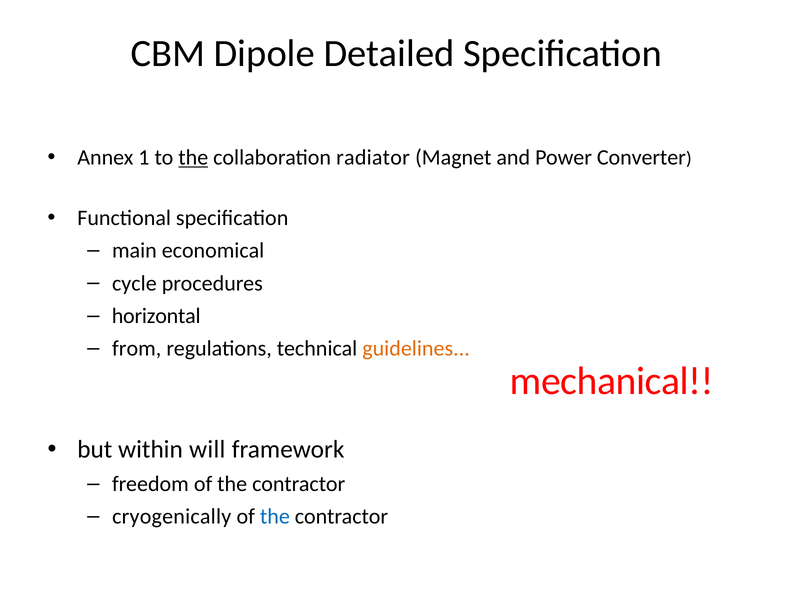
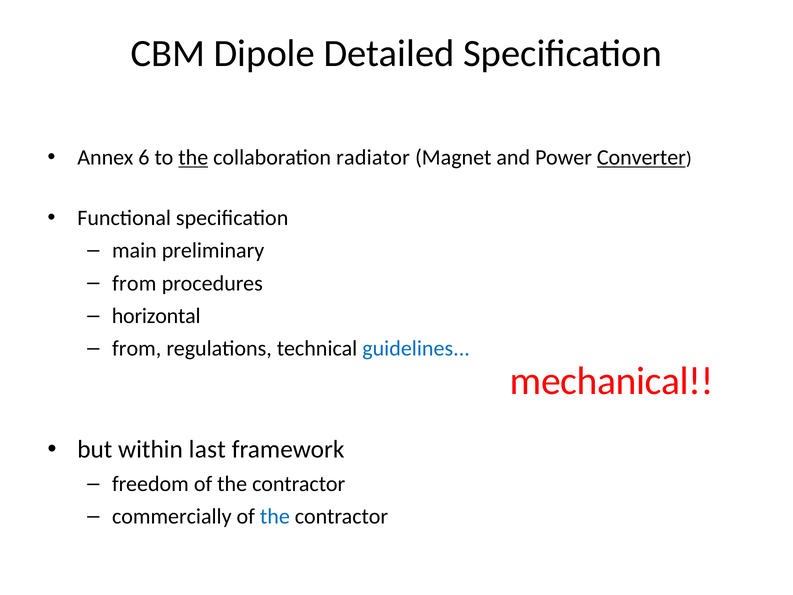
1: 1 -> 6
Converter underline: none -> present
economical: economical -> preliminary
cycle at (134, 283): cycle -> from
guidelines colour: orange -> blue
will: will -> last
cryogenically: cryogenically -> commercially
